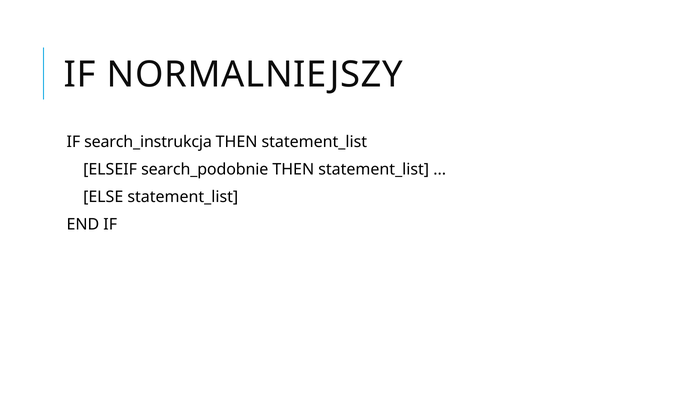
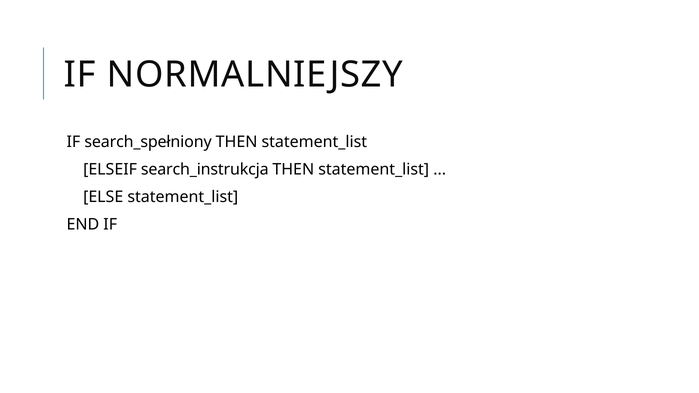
search_instrukcja: search_instrukcja -> search_spełniony
search_podobnie: search_podobnie -> search_instrukcja
